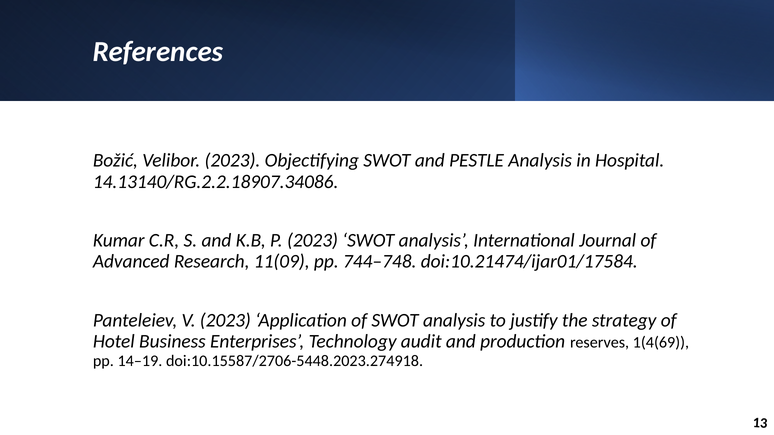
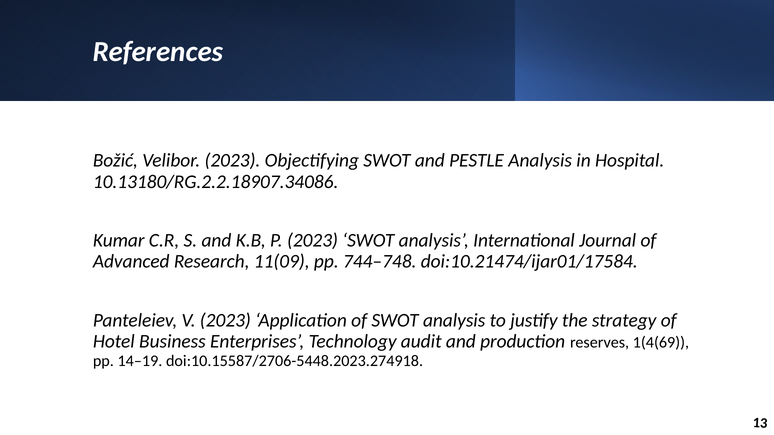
14.13140/RG.2.2.18907.34086: 14.13140/RG.2.2.18907.34086 -> 10.13180/RG.2.2.18907.34086
